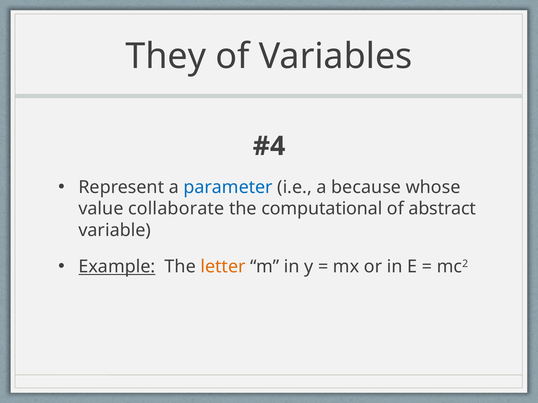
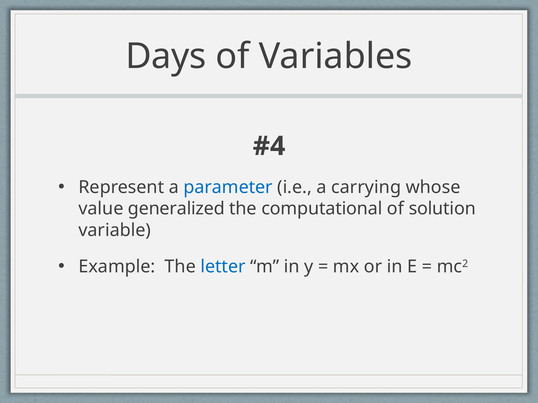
They: They -> Days
because: because -> carrying
collaborate: collaborate -> generalized
abstract: abstract -> solution
Example underline: present -> none
letter colour: orange -> blue
